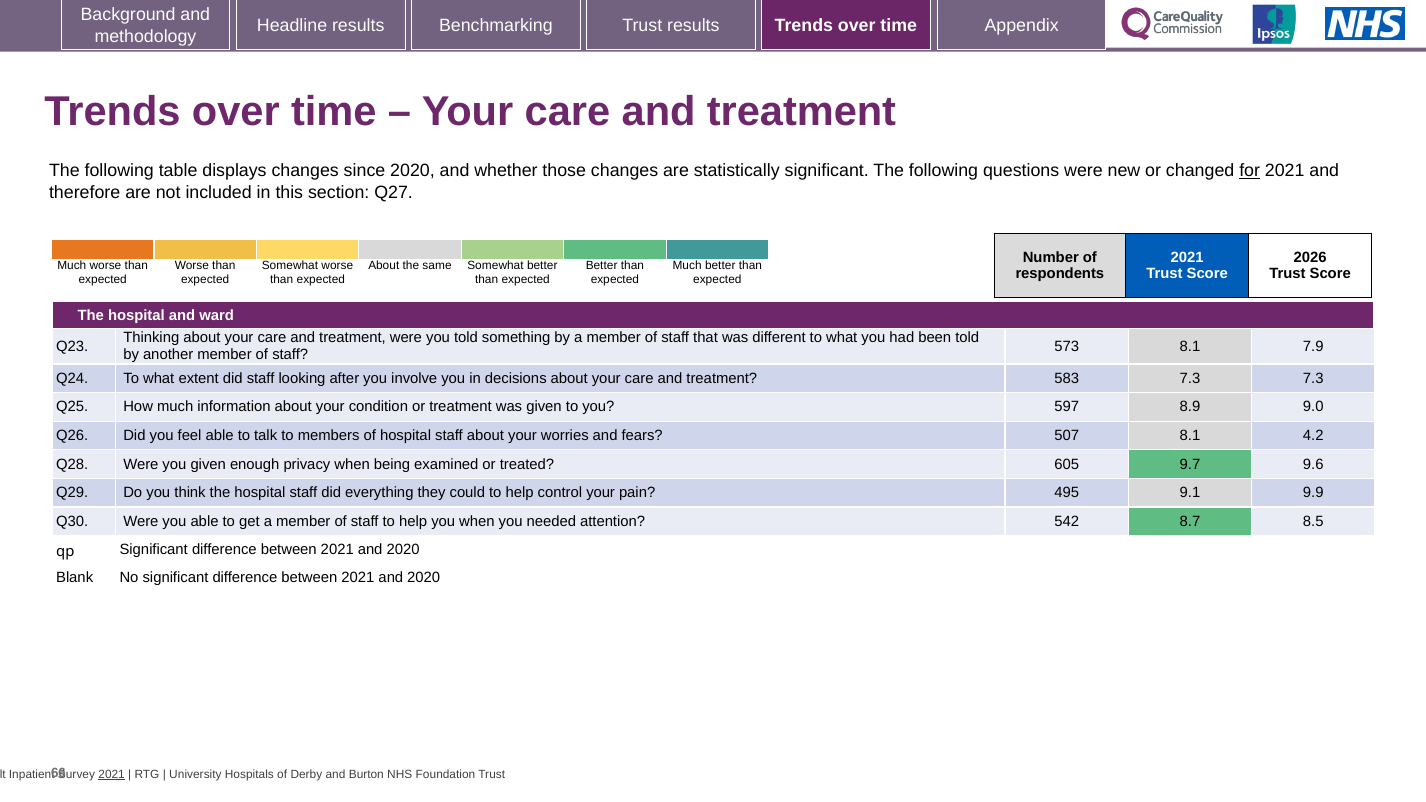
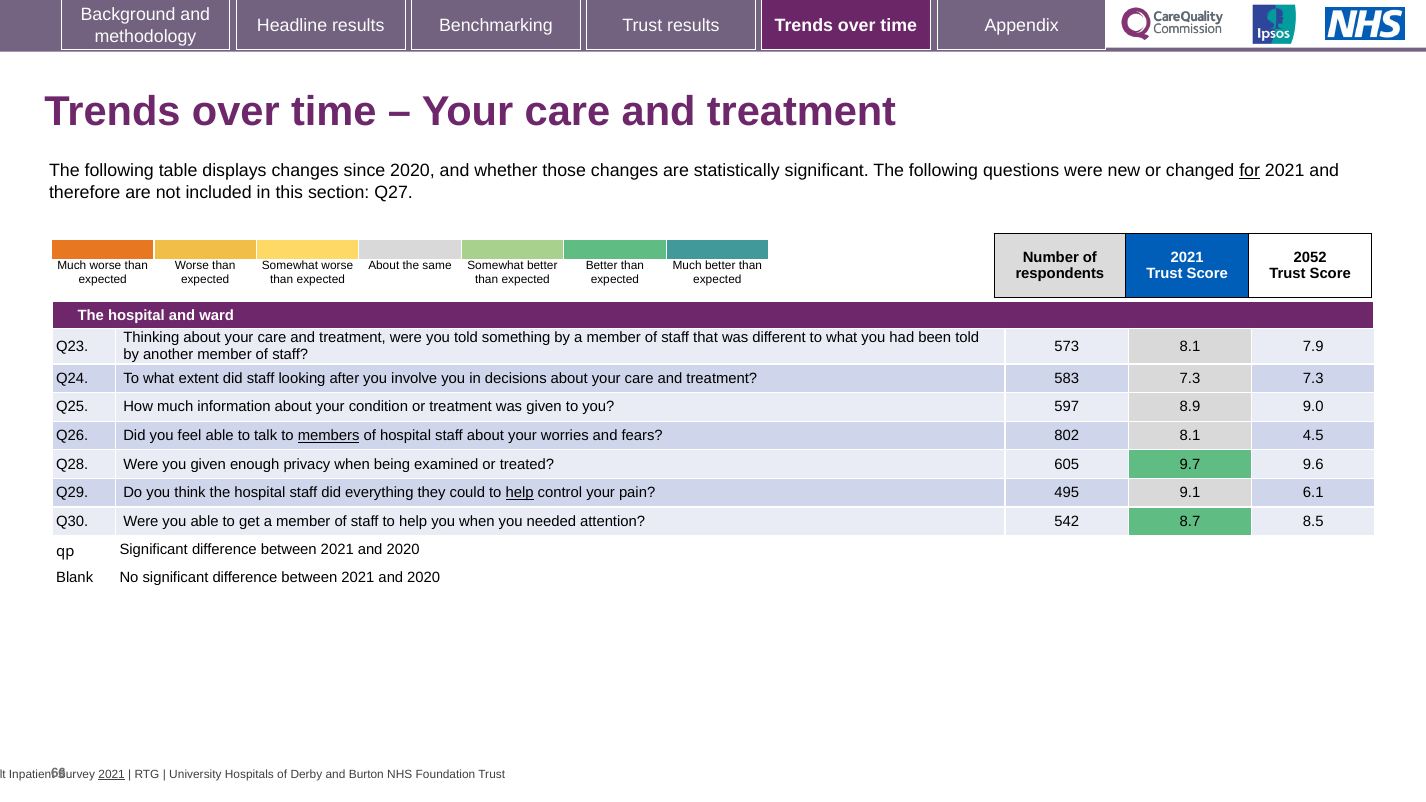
2026: 2026 -> 2052
members underline: none -> present
507: 507 -> 802
4.2: 4.2 -> 4.5
help at (520, 493) underline: none -> present
9.9: 9.9 -> 6.1
